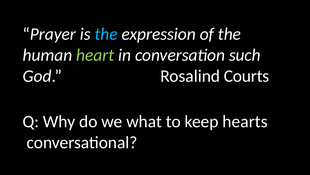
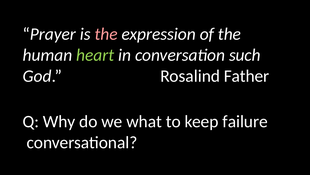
the at (106, 34) colour: light blue -> pink
Courts: Courts -> Father
hearts: hearts -> failure
